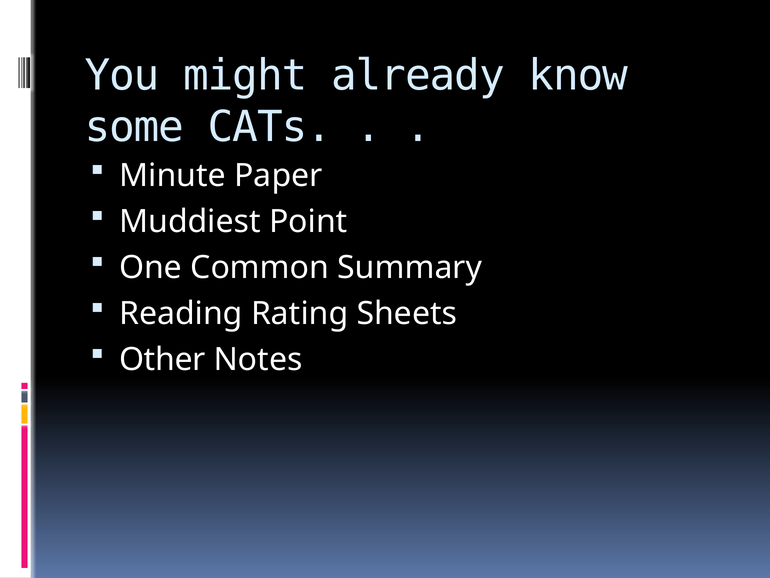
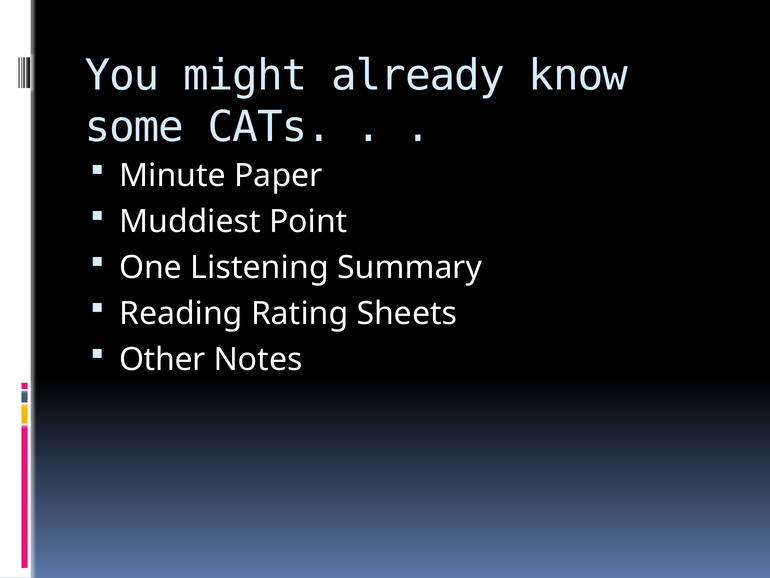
Common: Common -> Listening
